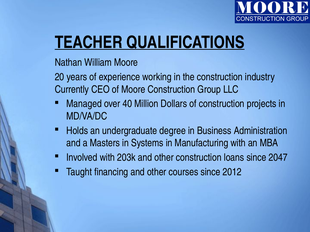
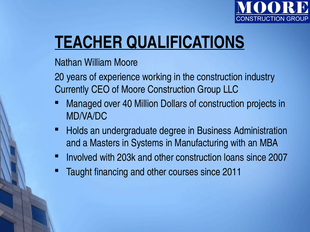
2047: 2047 -> 2007
2012: 2012 -> 2011
